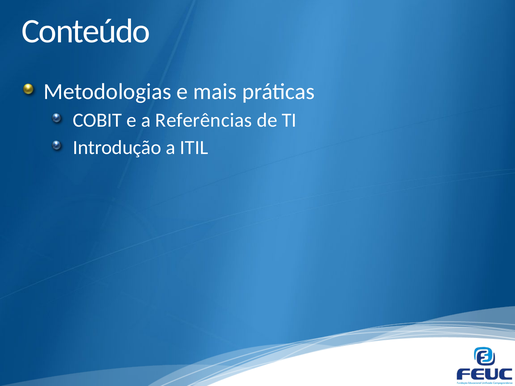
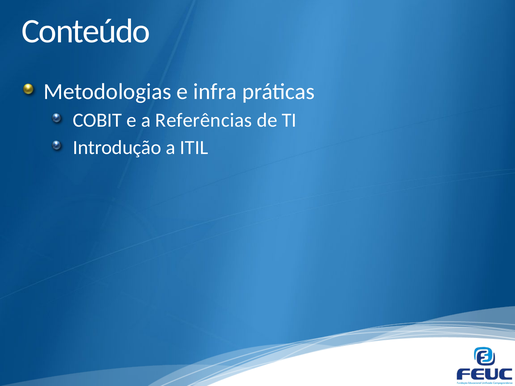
mais: mais -> infra
